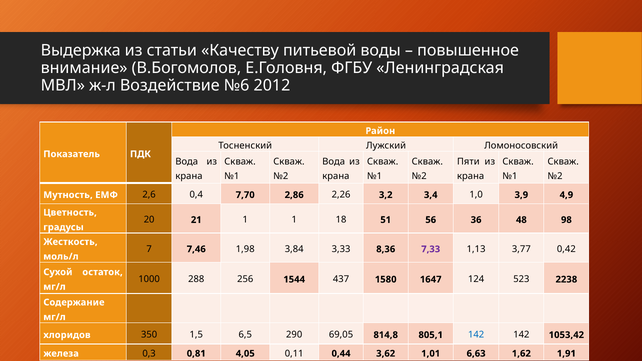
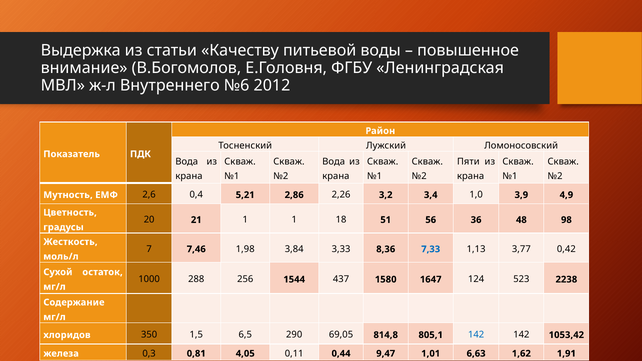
Воздействие: Воздействие -> Внутреннего
7,70: 7,70 -> 5,21
7,33 colour: purple -> blue
3,62: 3,62 -> 9,47
